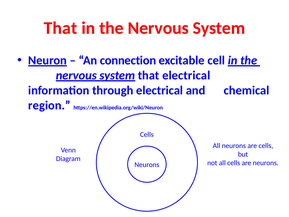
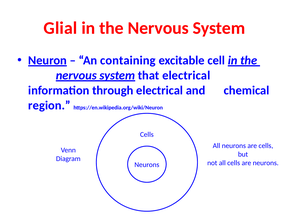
That at (60, 28): That -> Glial
connection: connection -> containing
